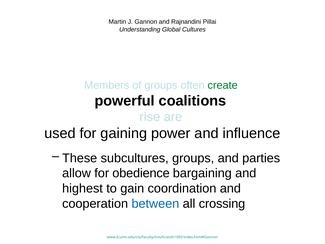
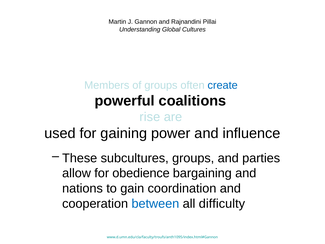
create colour: green -> blue
highest: highest -> nations
crossing: crossing -> difficulty
